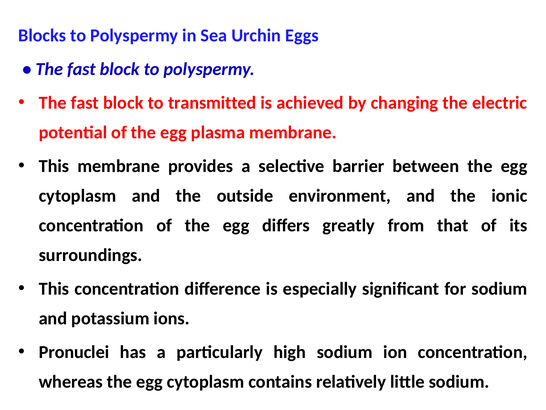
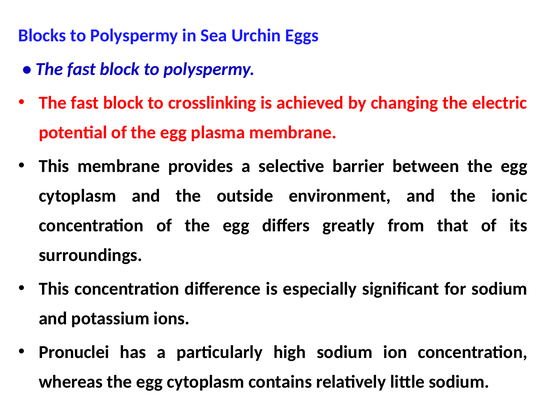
transmitted: transmitted -> crosslinking
